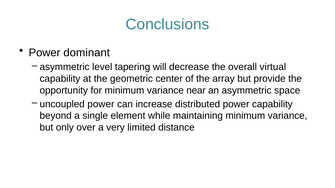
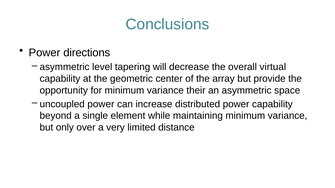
dominant: dominant -> directions
near: near -> their
